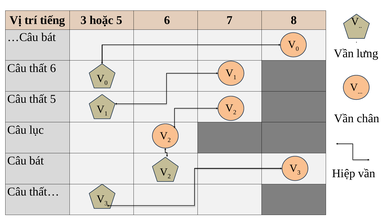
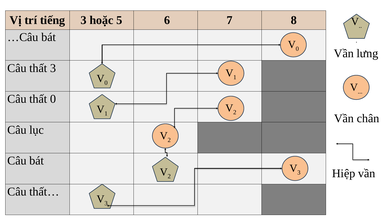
thất 6: 6 -> 3
thất 5: 5 -> 0
